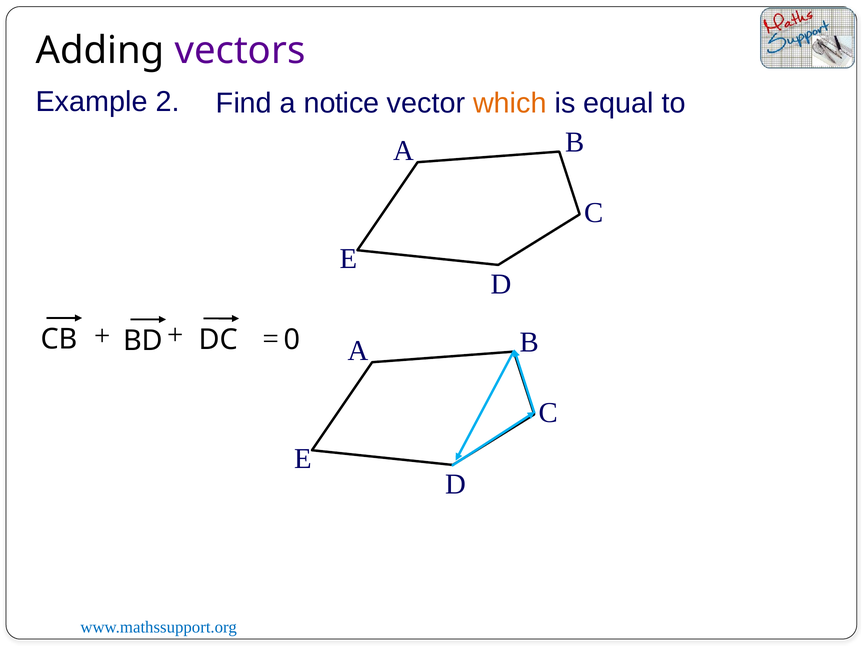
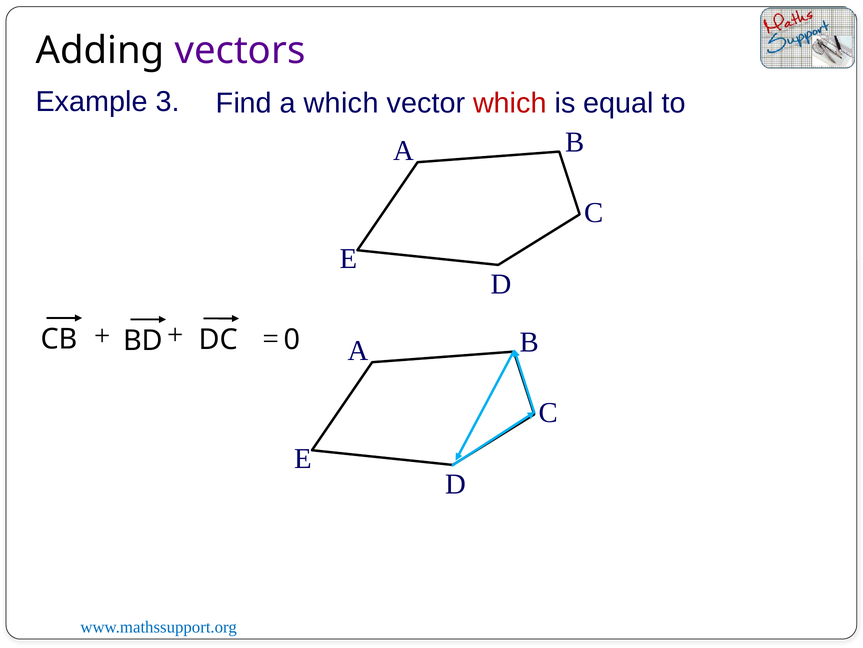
2: 2 -> 3
a notice: notice -> which
which at (510, 103) colour: orange -> red
